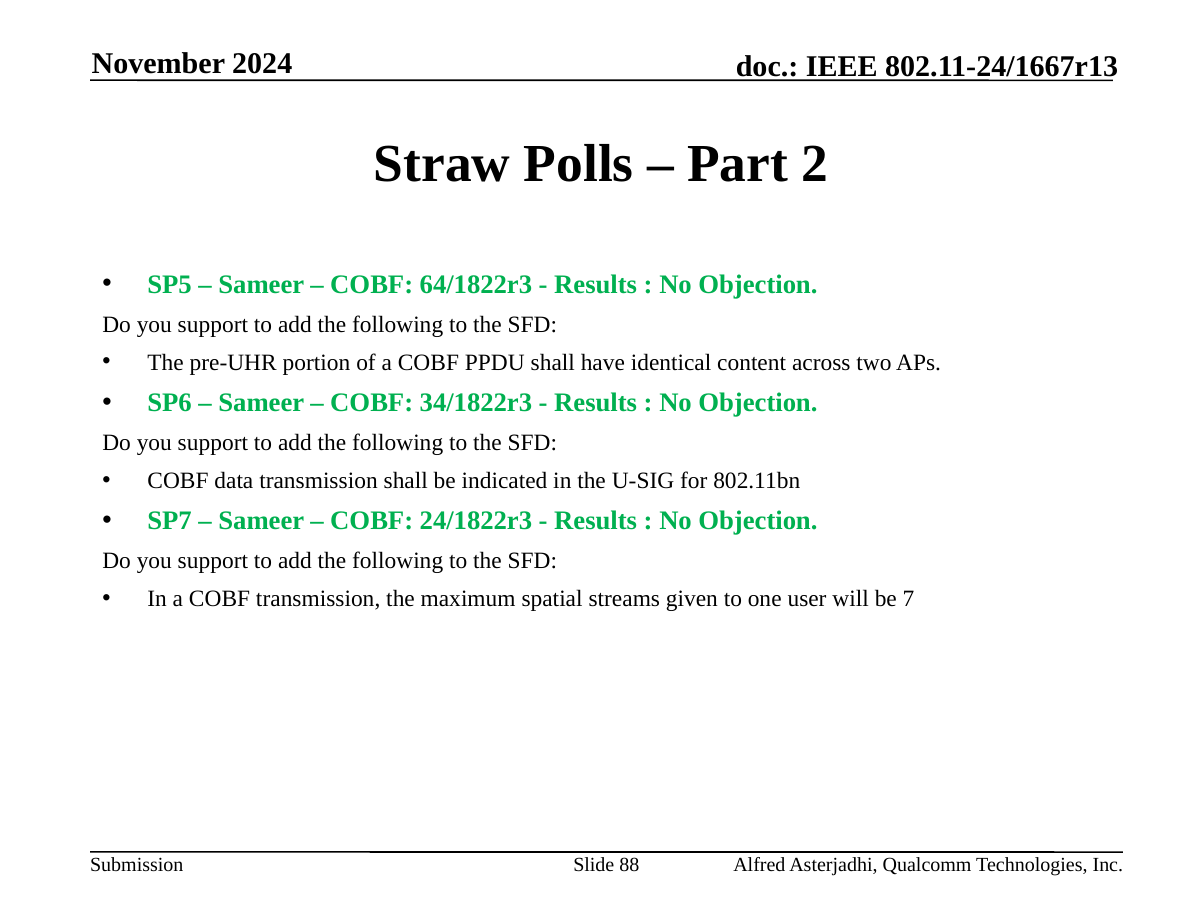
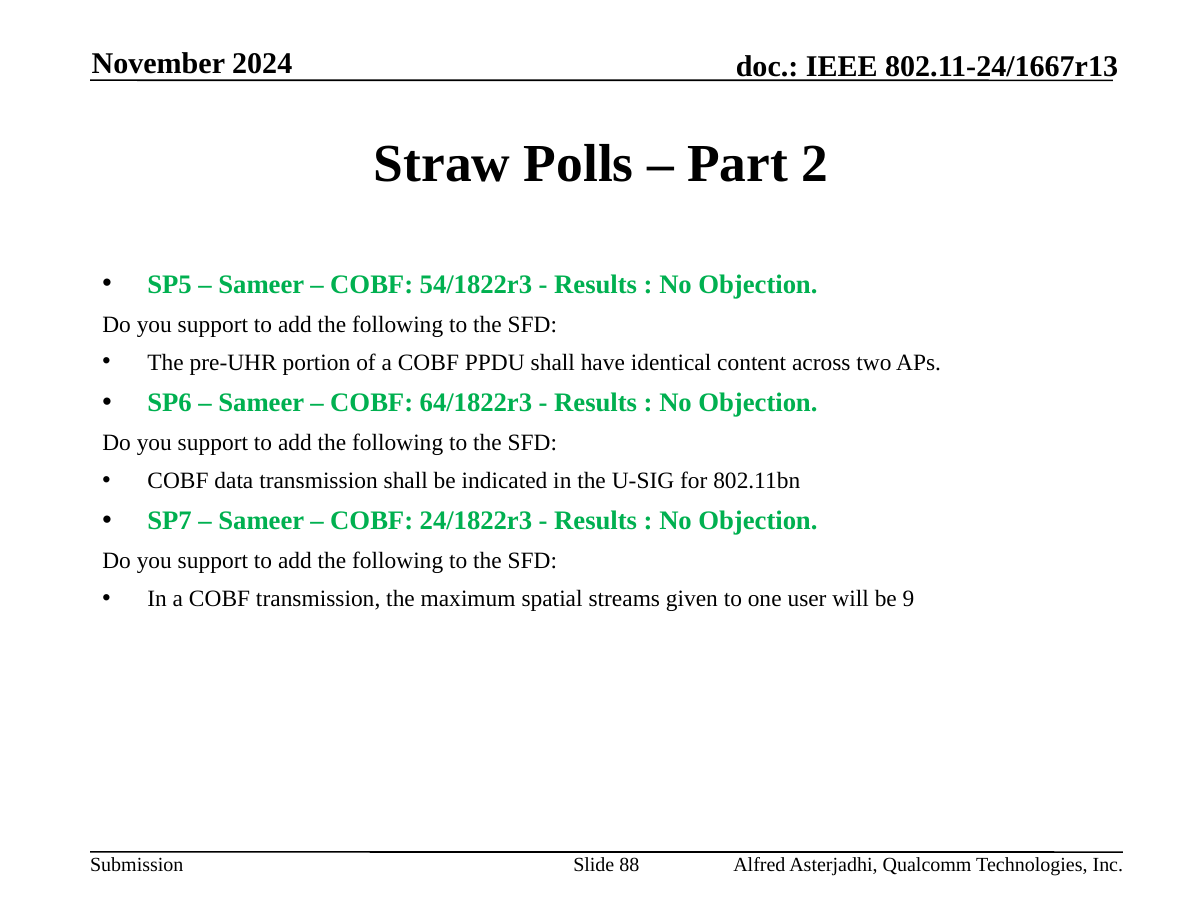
64/1822r3: 64/1822r3 -> 54/1822r3
34/1822r3: 34/1822r3 -> 64/1822r3
7: 7 -> 9
